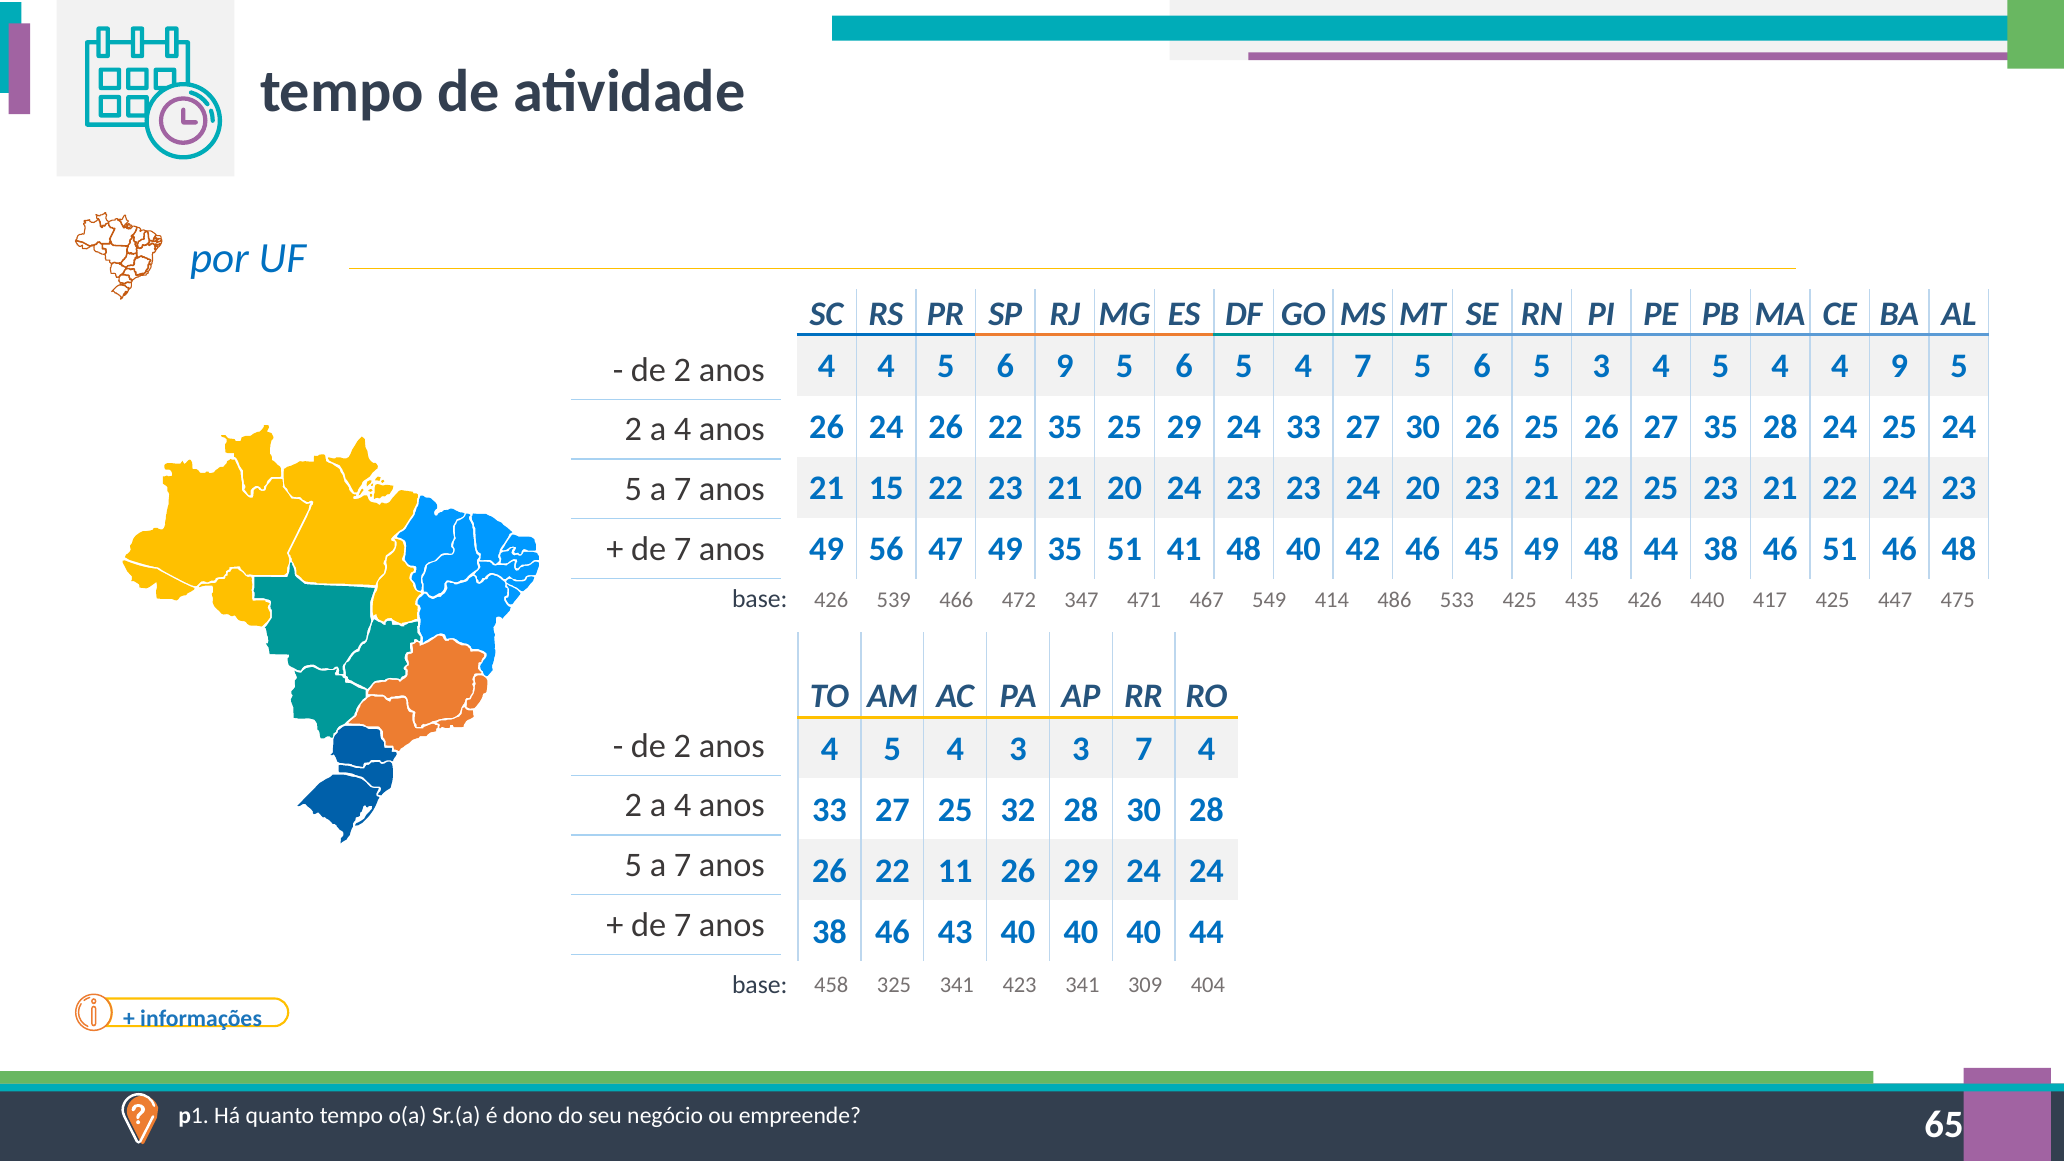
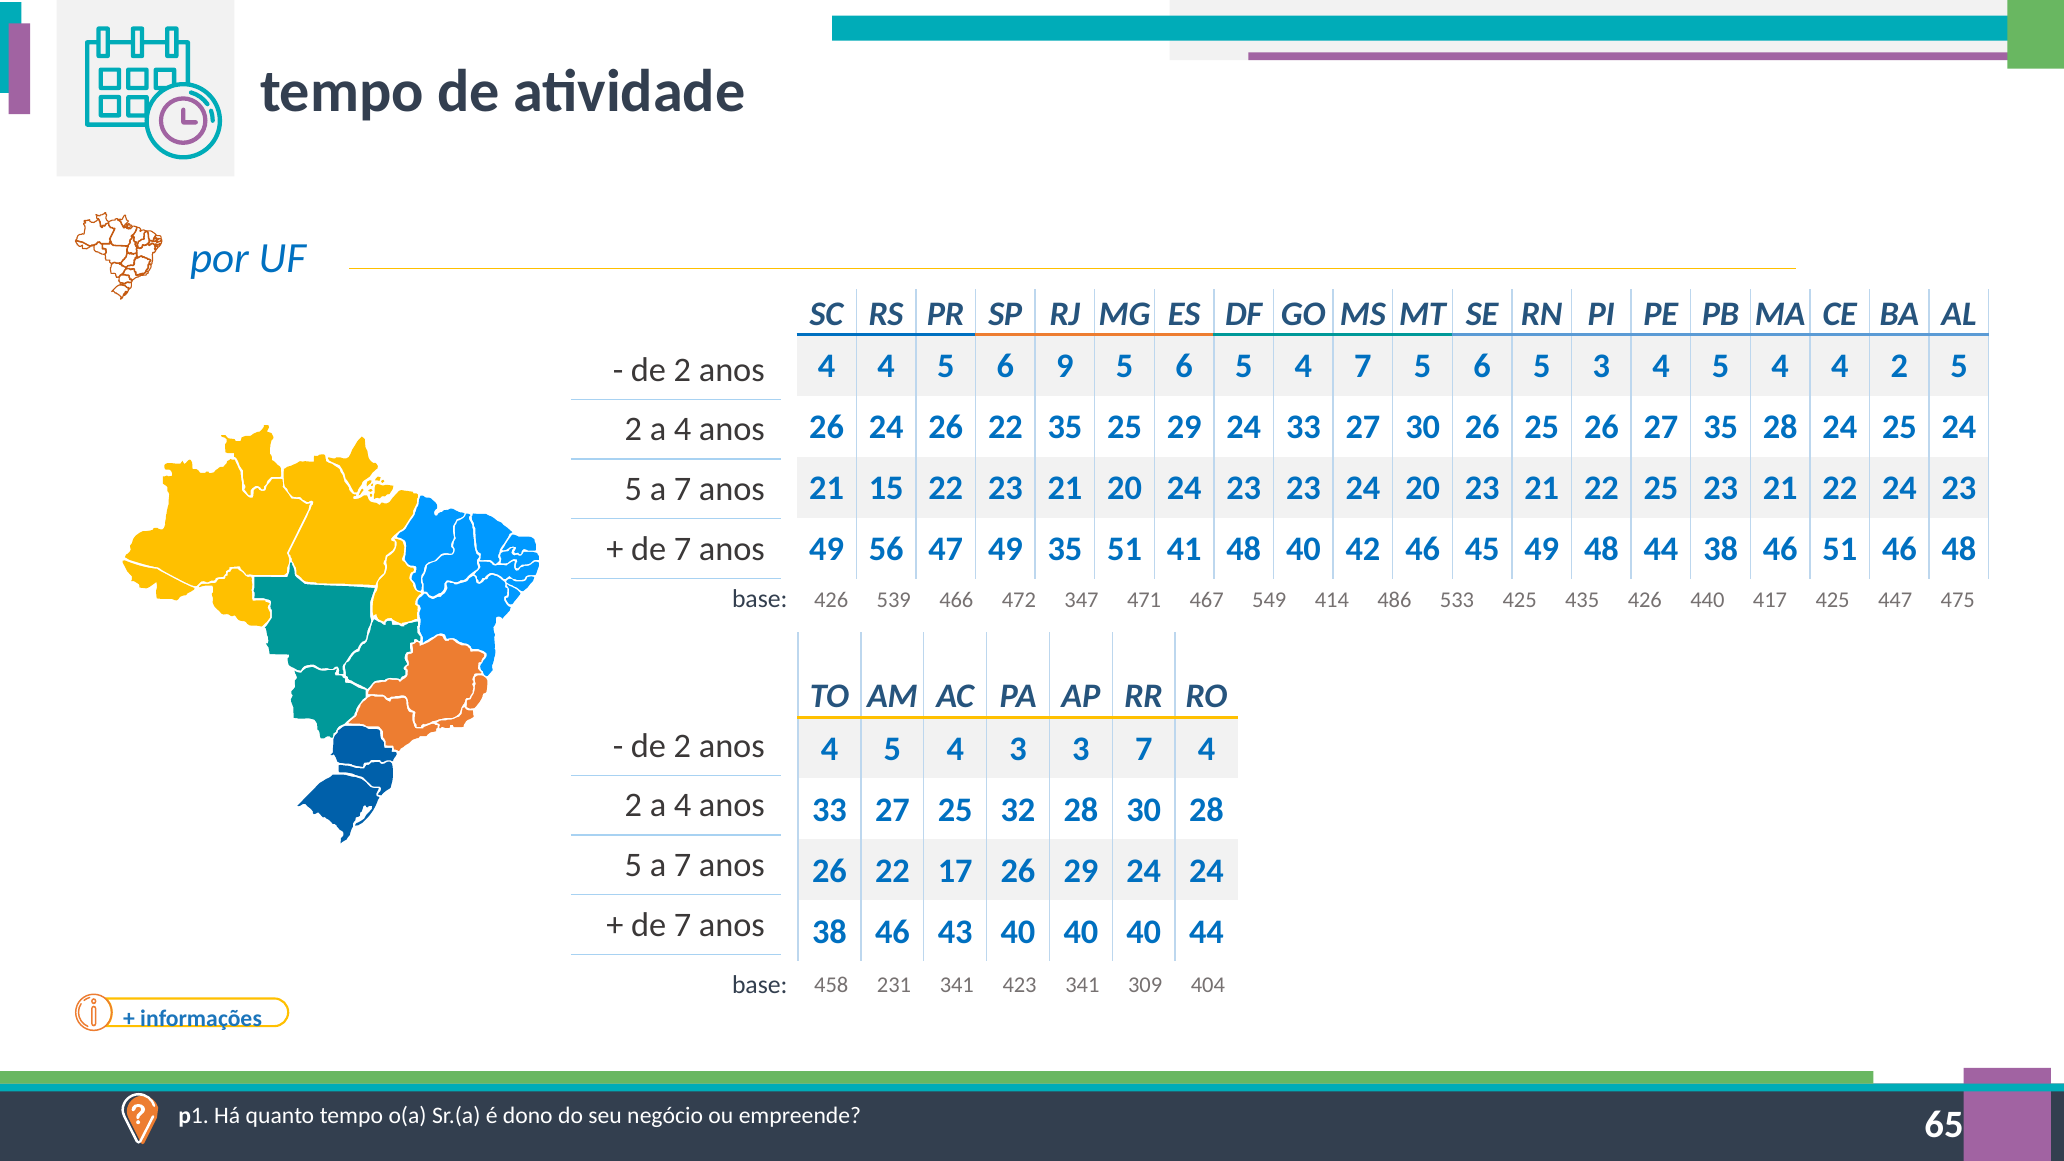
4 9: 9 -> 2
11: 11 -> 17
325: 325 -> 231
